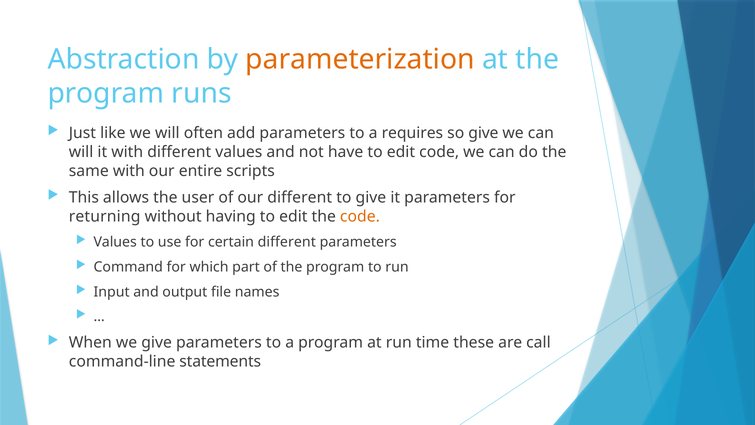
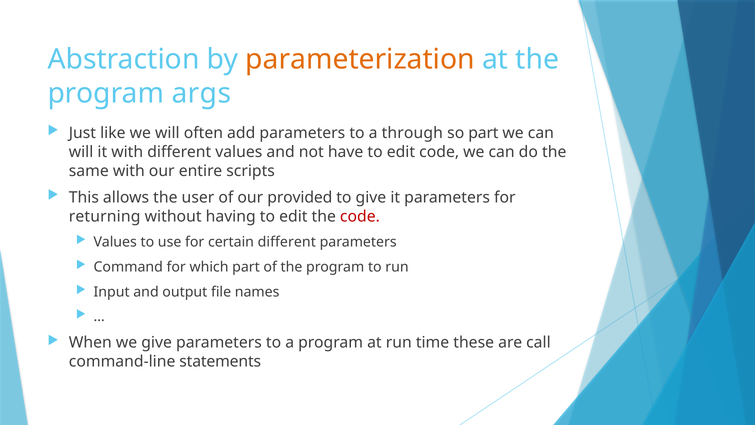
runs: runs -> args
requires: requires -> through
so give: give -> part
our different: different -> provided
code at (360, 216) colour: orange -> red
